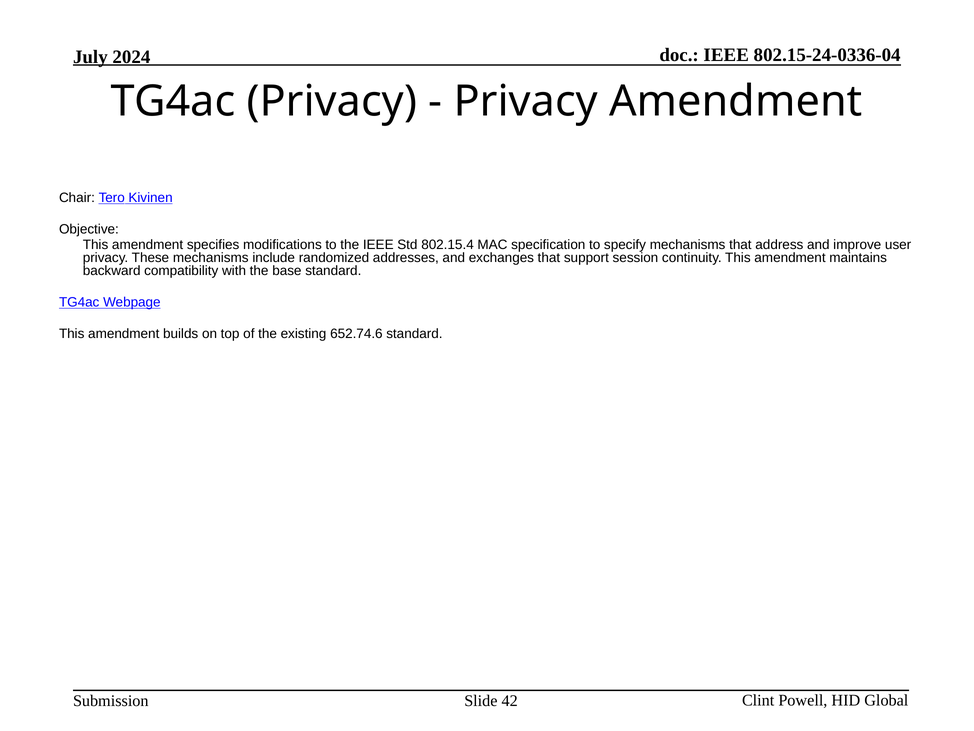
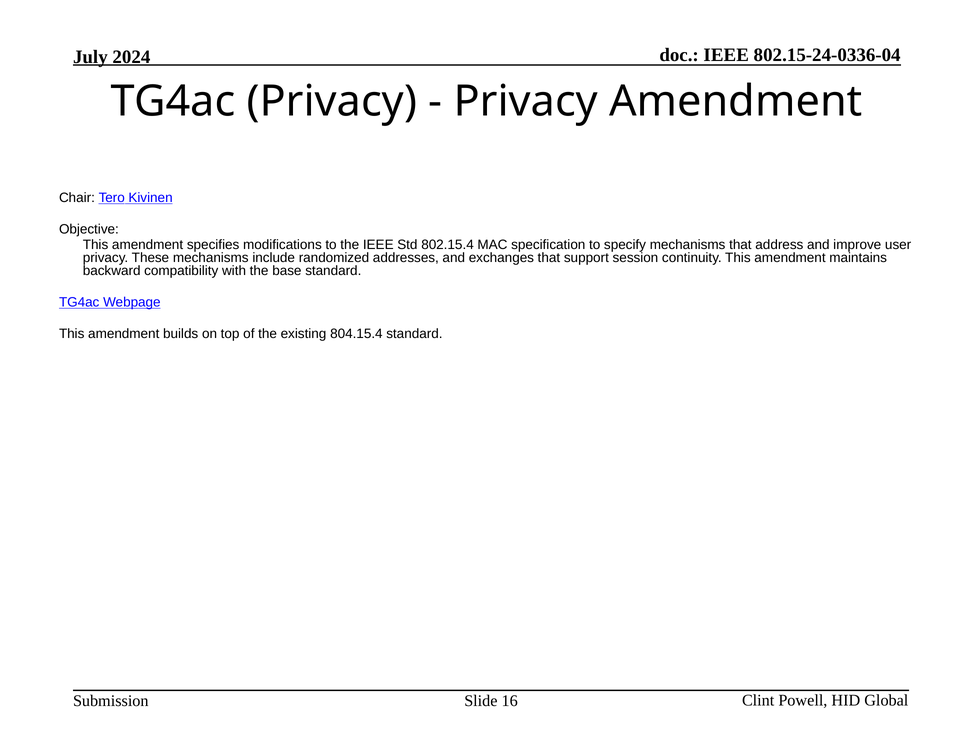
652.74.6: 652.74.6 -> 804.15.4
42: 42 -> 16
